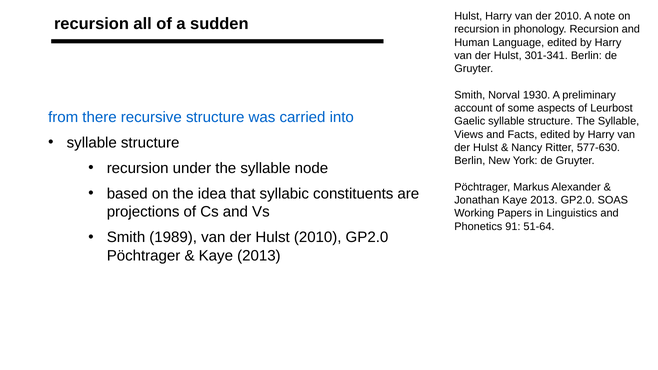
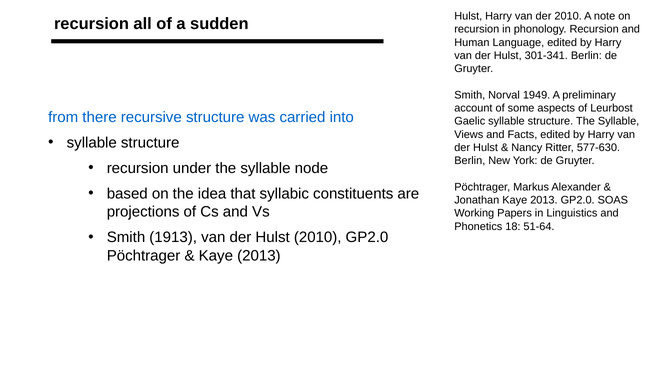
1930: 1930 -> 1949
91: 91 -> 18
1989: 1989 -> 1913
